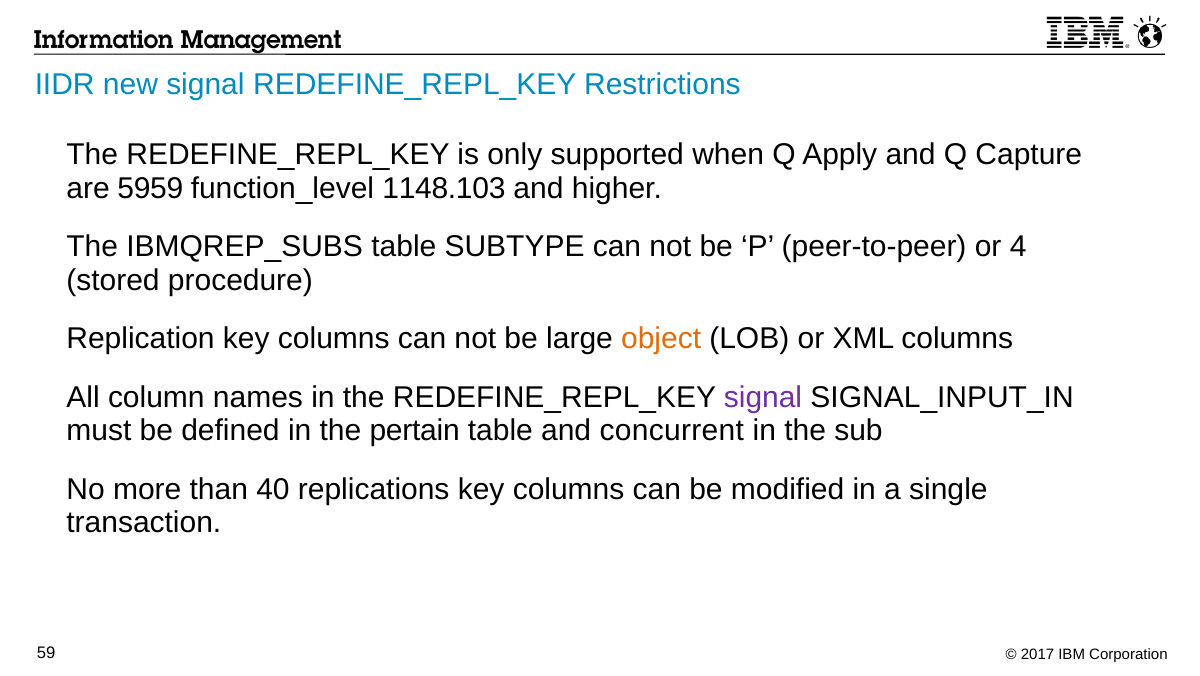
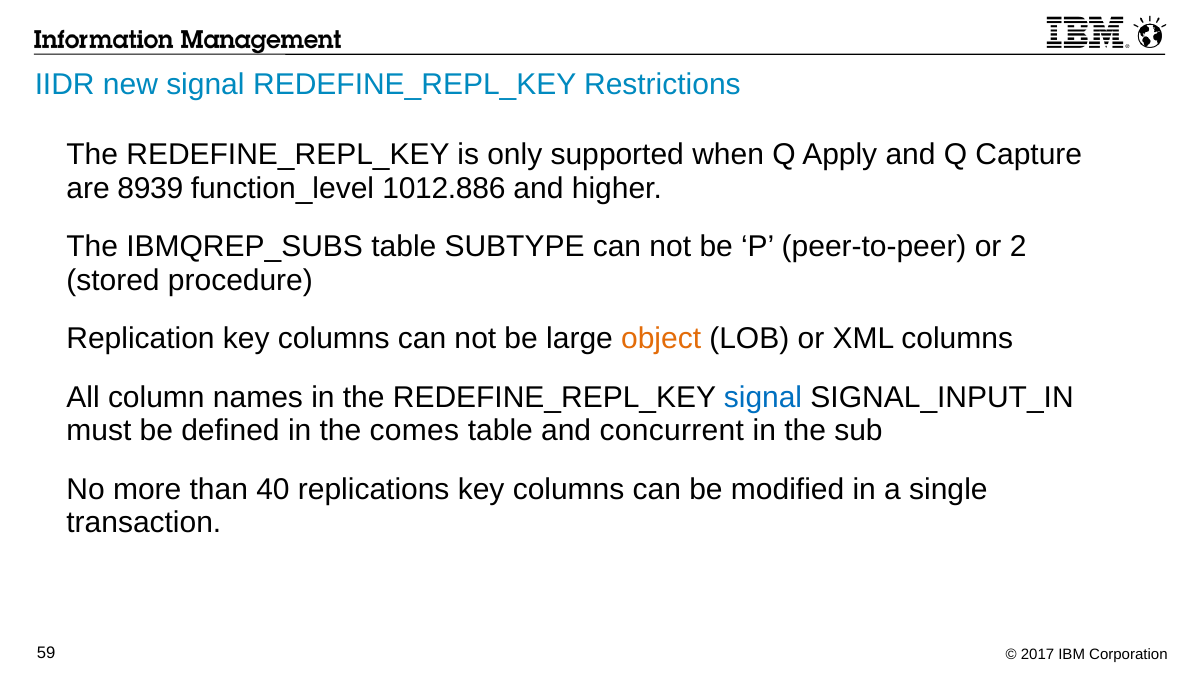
5959: 5959 -> 8939
1148.103: 1148.103 -> 1012.886
4: 4 -> 2
signal at (763, 397) colour: purple -> blue
pertain: pertain -> comes
